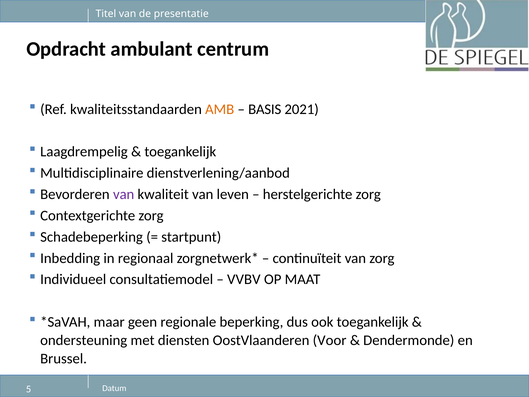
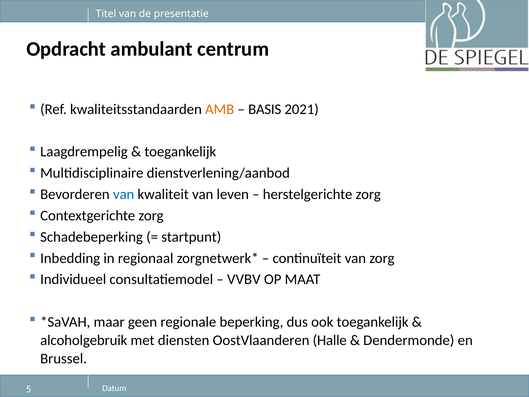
van at (124, 194) colour: purple -> blue
ondersteuning: ondersteuning -> alcoholgebruik
Voor: Voor -> Halle
